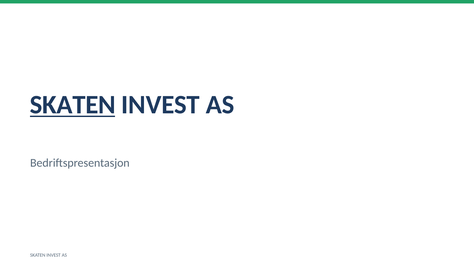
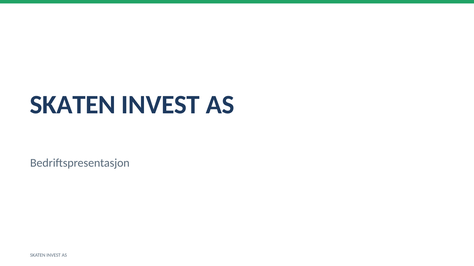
SKATEN at (73, 105) underline: present -> none
